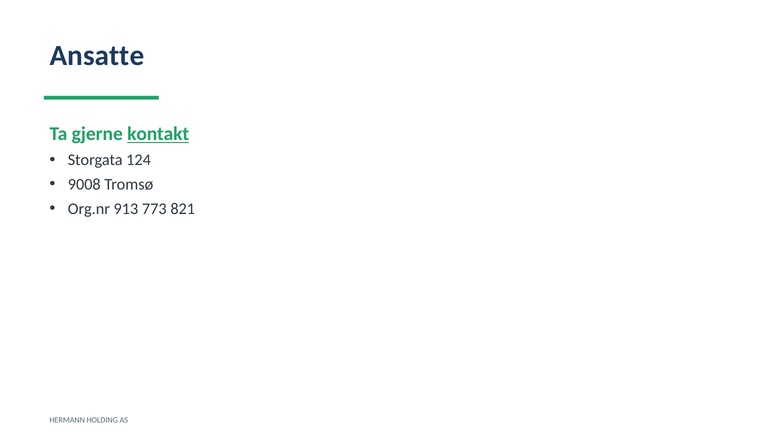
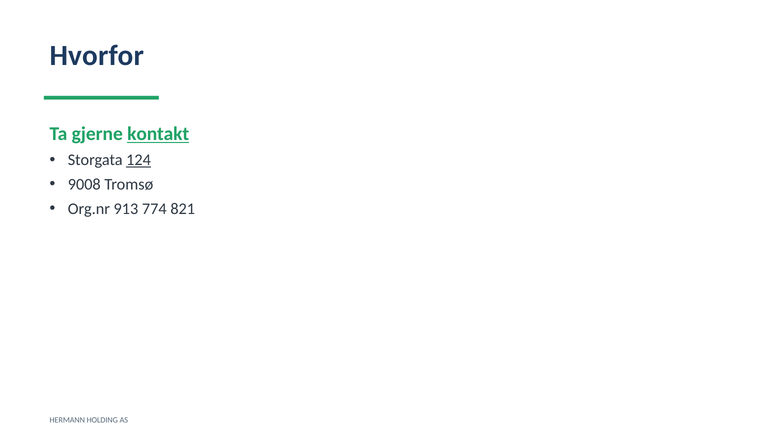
Ansatte: Ansatte -> Hvorfor
124 underline: none -> present
773: 773 -> 774
